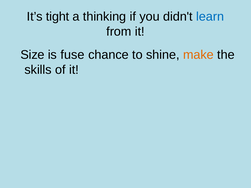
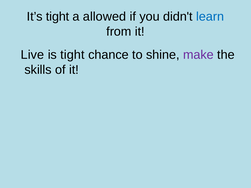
thinking: thinking -> allowed
Size: Size -> Live
is fuse: fuse -> tight
make colour: orange -> purple
